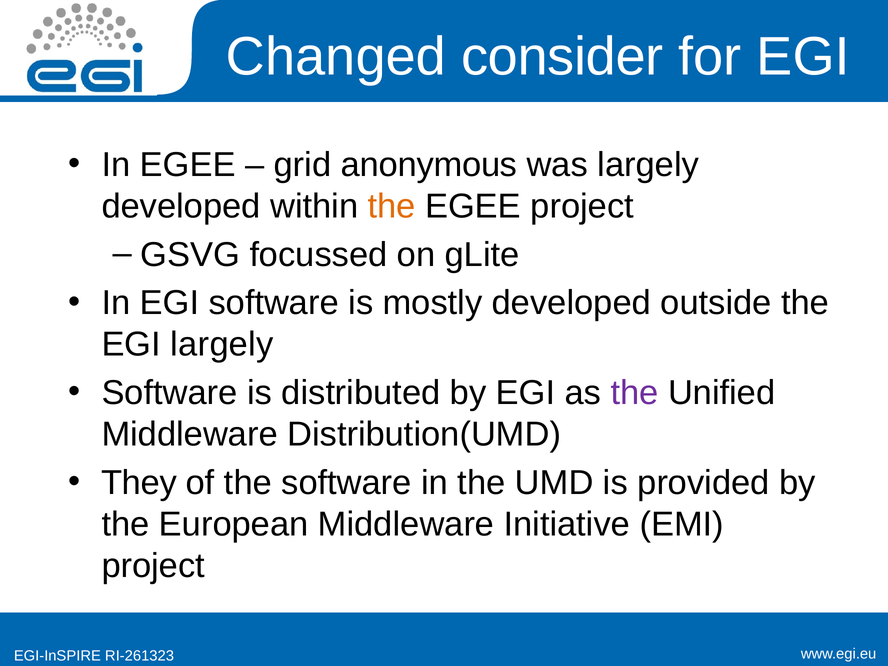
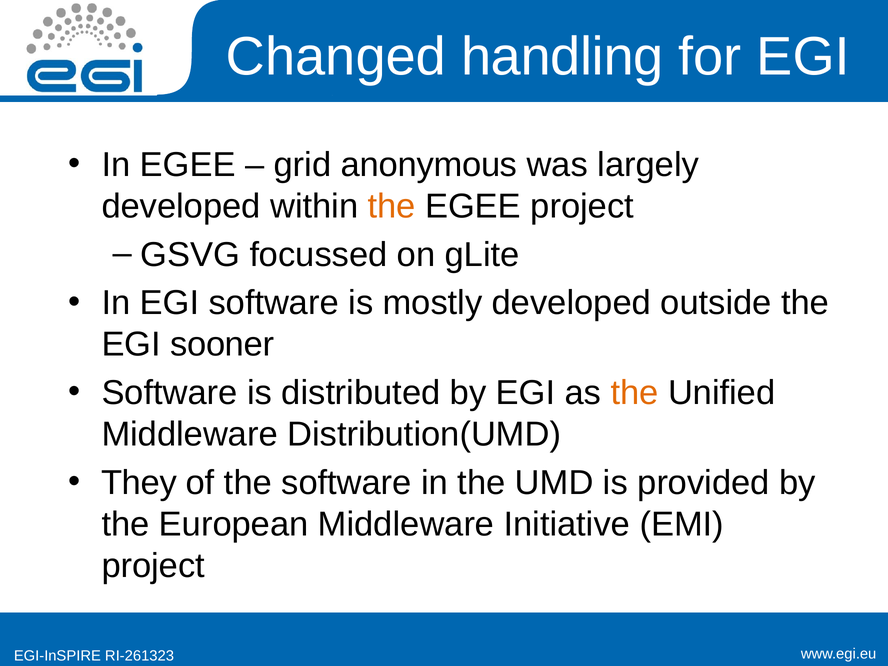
consider: consider -> handling
EGI largely: largely -> sooner
the at (635, 393) colour: purple -> orange
